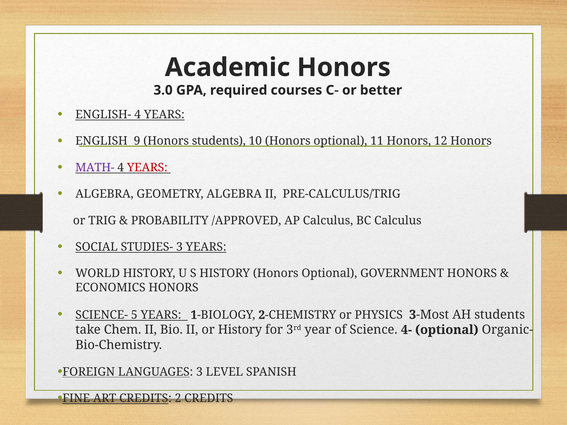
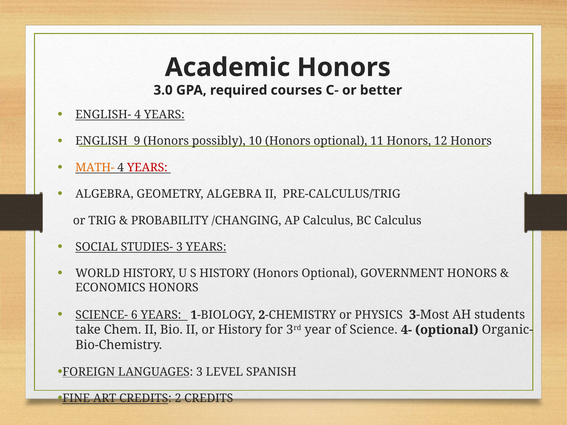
Honors students: students -> possibly
MATH- colour: purple -> orange
/APPROVED: /APPROVED -> /CHANGING
5: 5 -> 6
